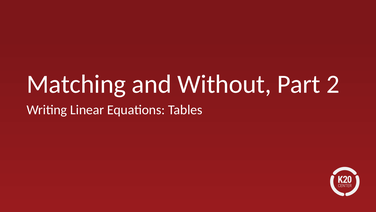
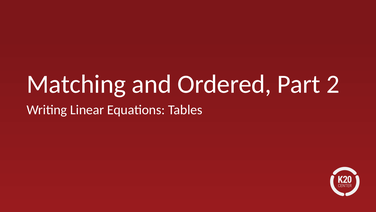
Without: Without -> Ordered
